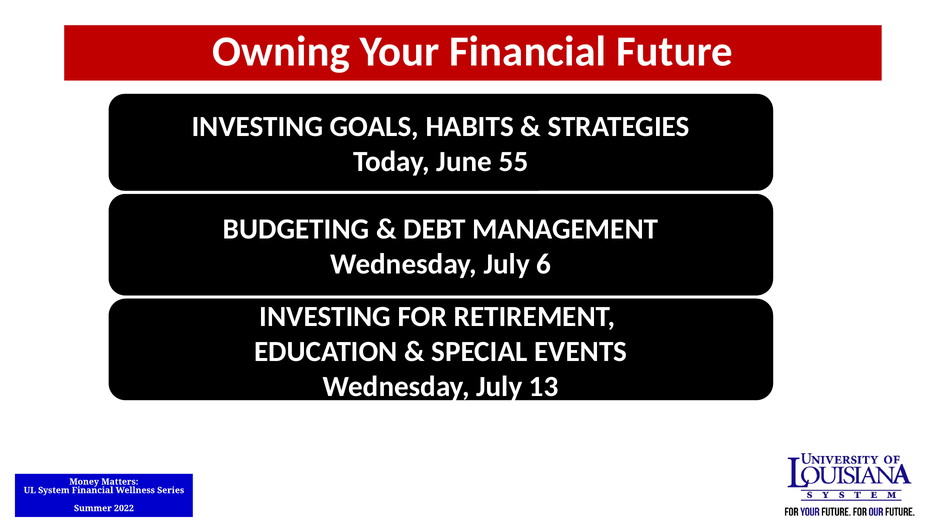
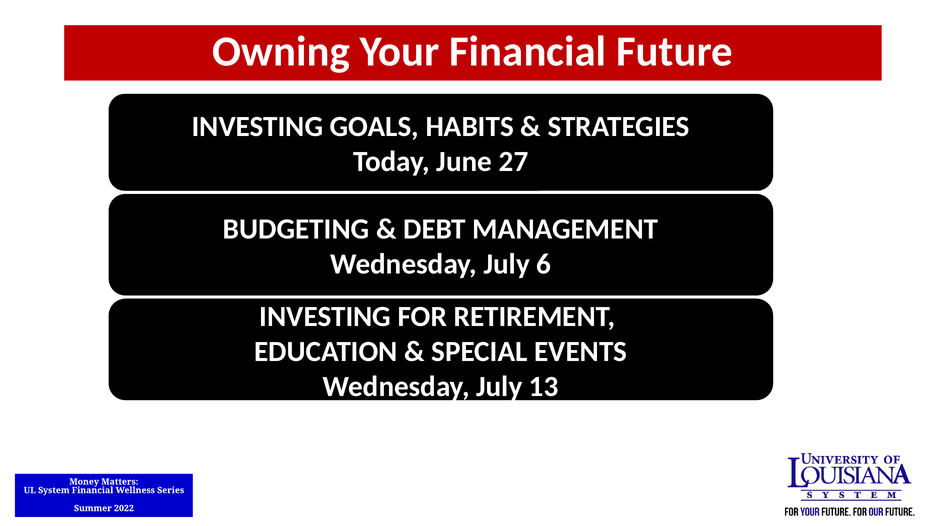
55: 55 -> 27
